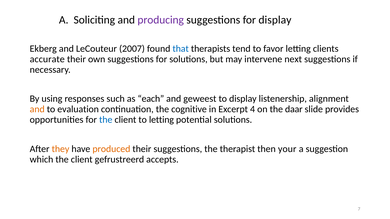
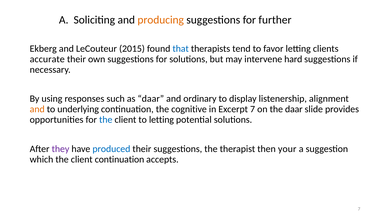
producing colour: purple -> orange
for display: display -> further
2007: 2007 -> 2015
next: next -> hard
as each: each -> daar
geweest: geweest -> ordinary
evaluation: evaluation -> underlying
Excerpt 4: 4 -> 7
they colour: orange -> purple
produced colour: orange -> blue
client gefrustreerd: gefrustreerd -> continuation
